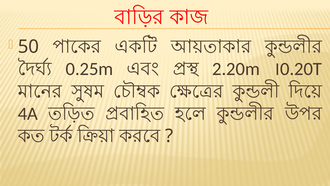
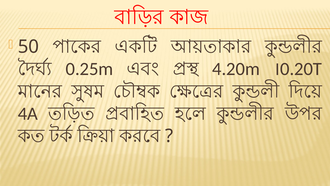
2.20m: 2.20m -> 4.20m
